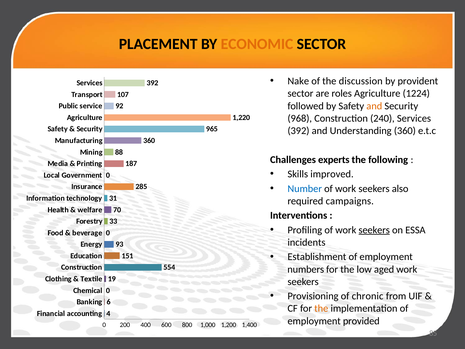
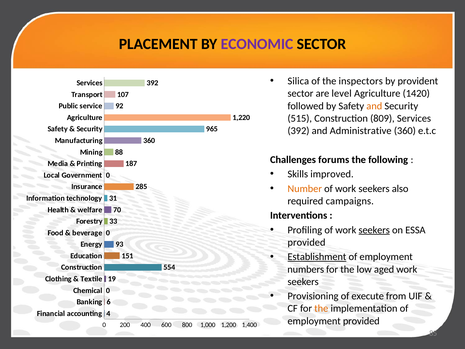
ECONOMIC colour: orange -> purple
Nake: Nake -> Silica
discussion: discussion -> inspectors
roles: roles -> level
1224: 1224 -> 1420
968: 968 -> 515
240: 240 -> 809
Understanding: Understanding -> Administrative
experts: experts -> forums
Number colour: blue -> orange
incidents at (307, 242): incidents -> provided
Establishment underline: none -> present
chronic: chronic -> execute
